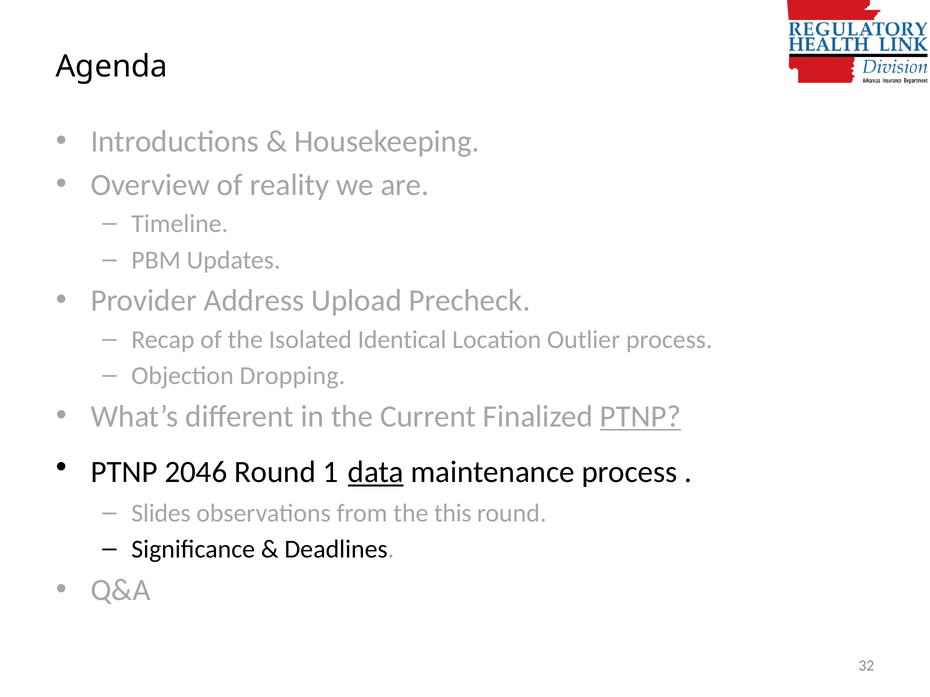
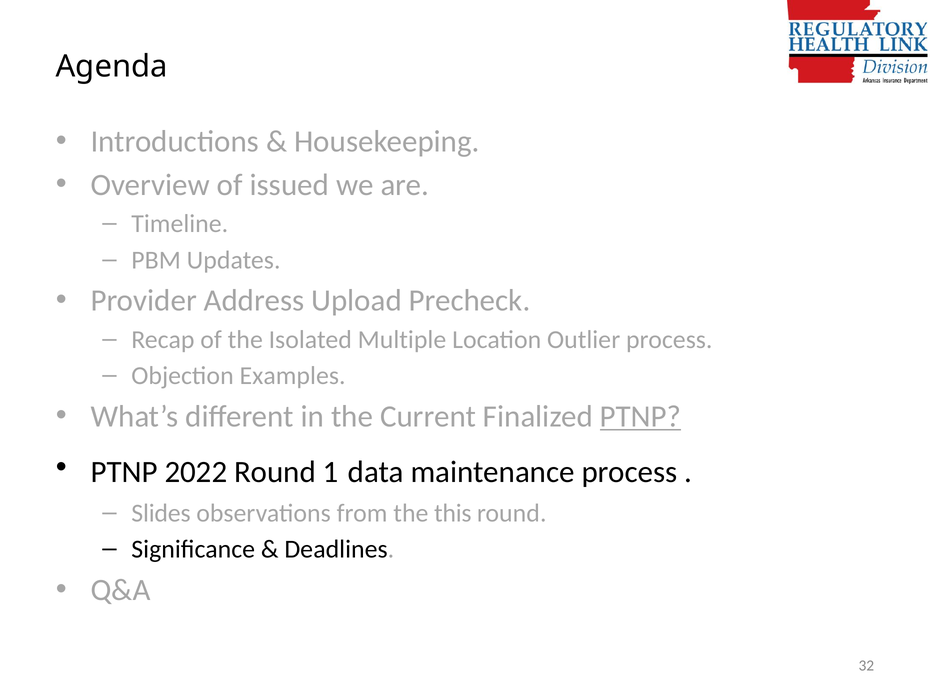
reality: reality -> issued
Identical: Identical -> Multiple
Dropping: Dropping -> Examples
2046: 2046 -> 2022
data underline: present -> none
